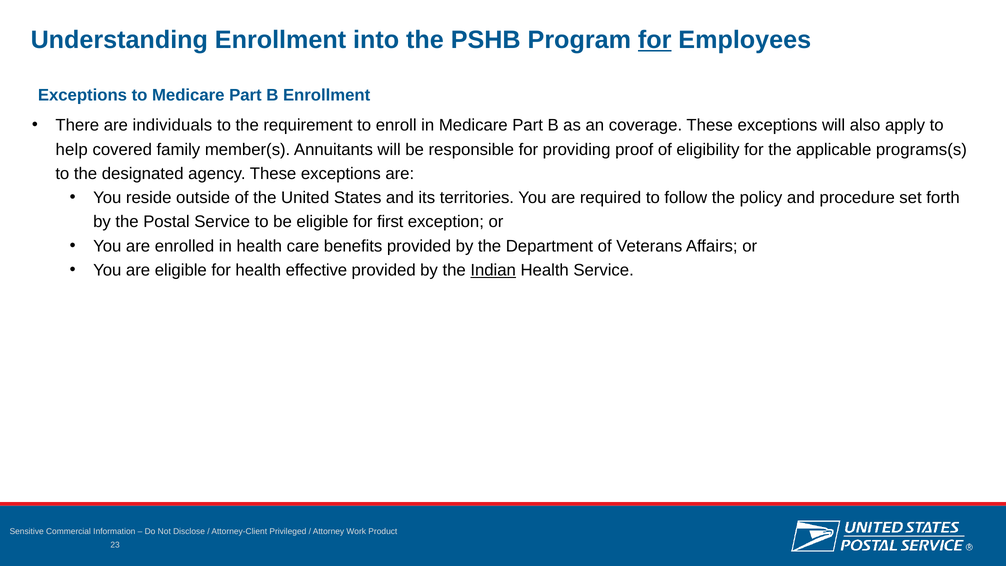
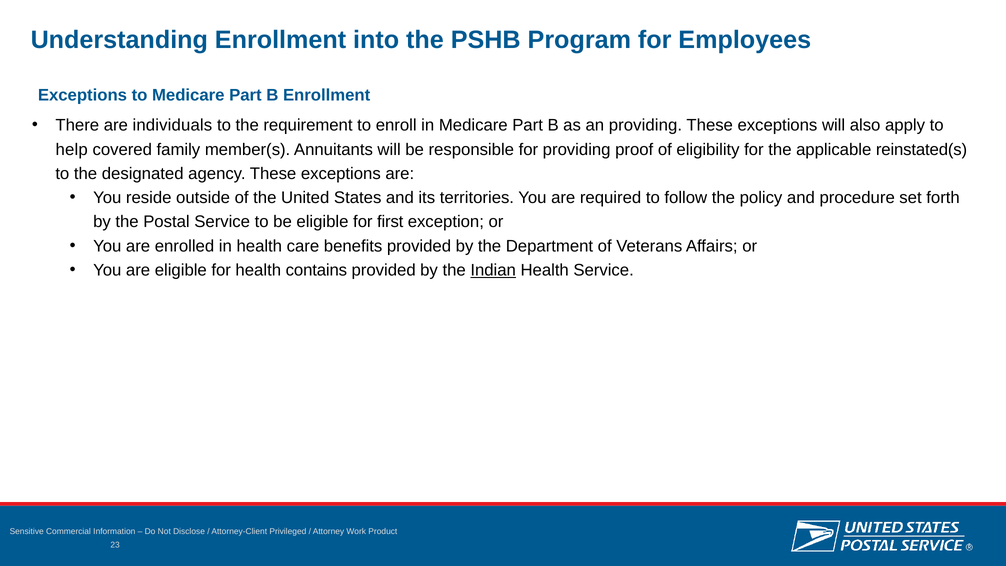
for at (655, 40) underline: present -> none
an coverage: coverage -> providing
programs(s: programs(s -> reinstated(s
effective: effective -> contains
